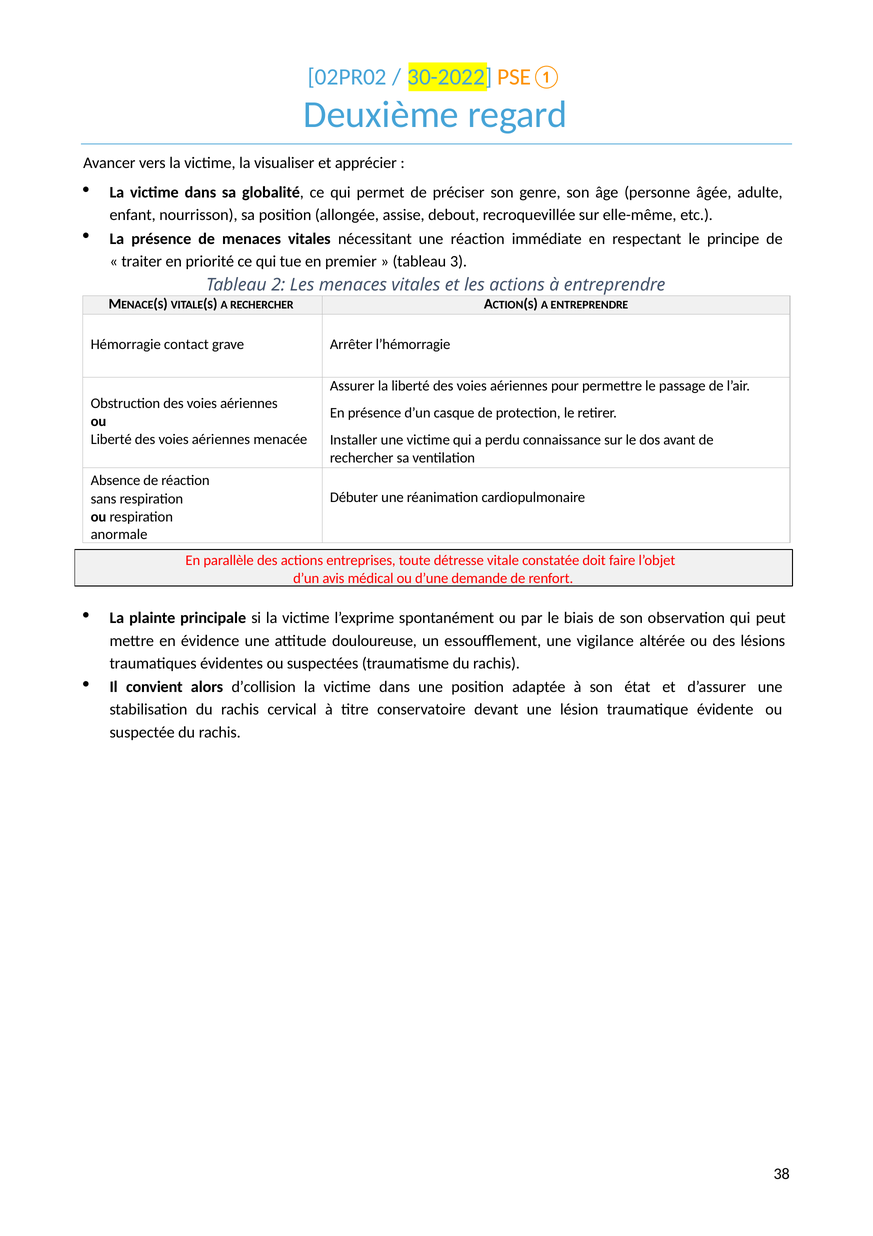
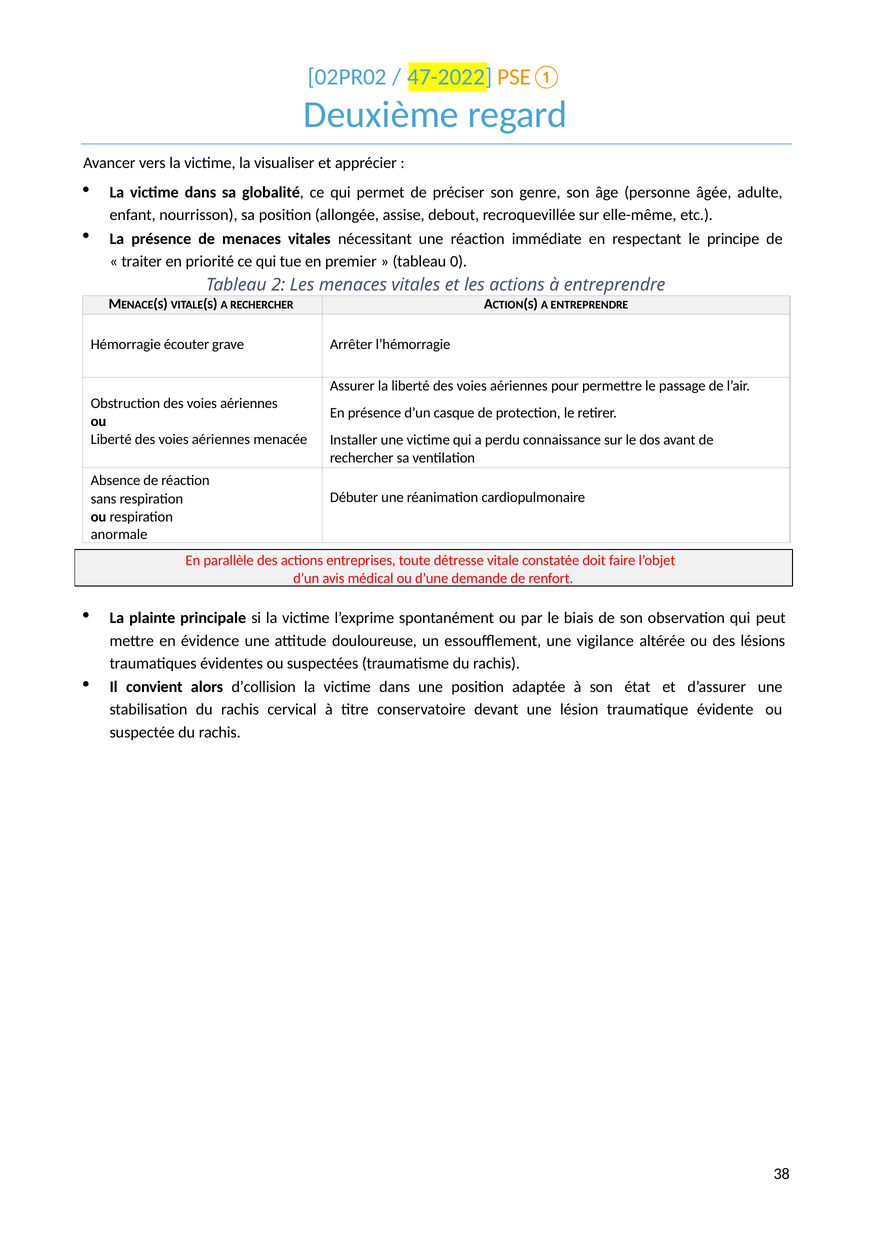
30-2022: 30-2022 -> 47-2022
3: 3 -> 0
contact: contact -> écouter
